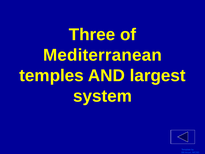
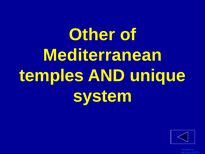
Three: Three -> Other
largest: largest -> unique
